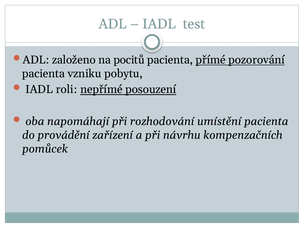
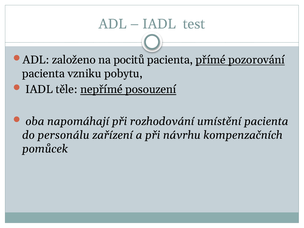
roli: roli -> těle
provádění: provádění -> personálu
